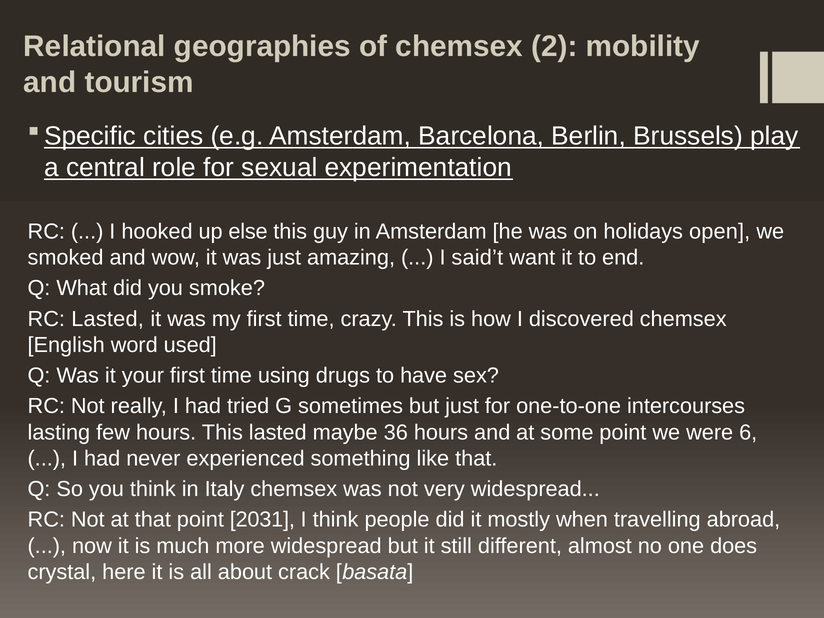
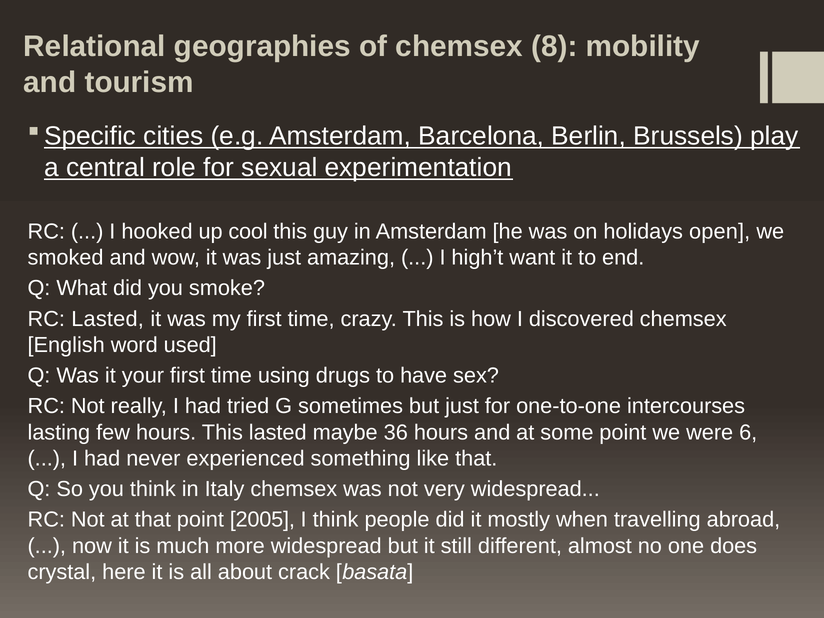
2: 2 -> 8
else: else -> cool
said’t: said’t -> high’t
2031: 2031 -> 2005
